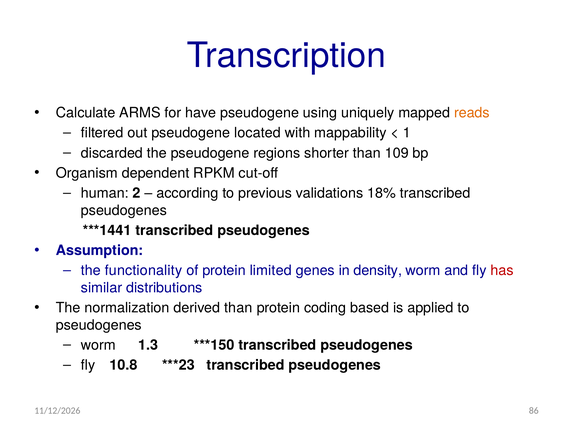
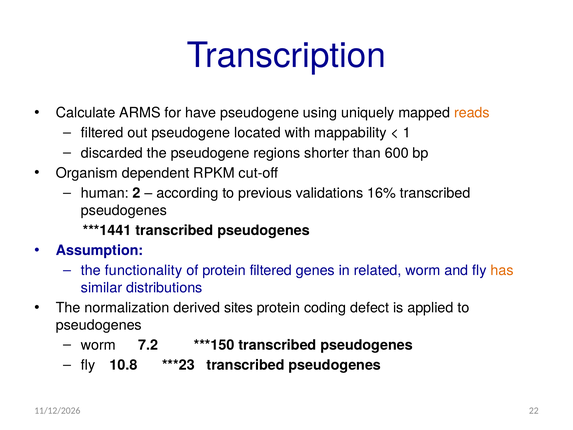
109: 109 -> 600
18%: 18% -> 16%
protein limited: limited -> filtered
density: density -> related
has colour: red -> orange
derived than: than -> sites
based: based -> defect
1.3: 1.3 -> 7.2
86: 86 -> 22
